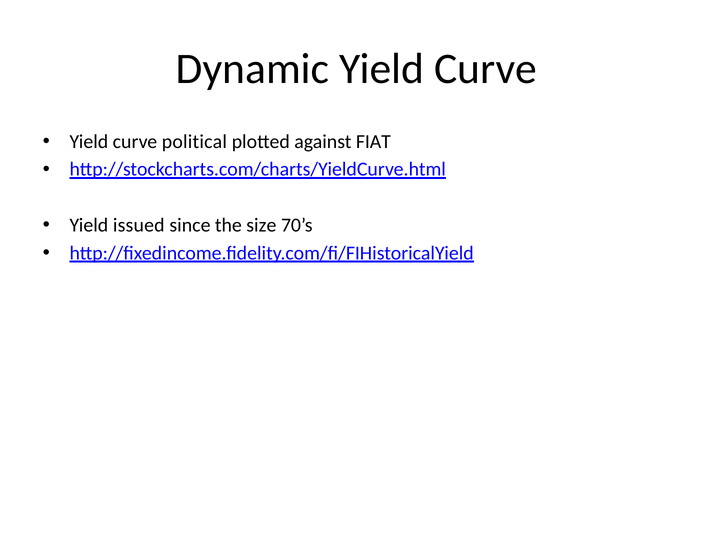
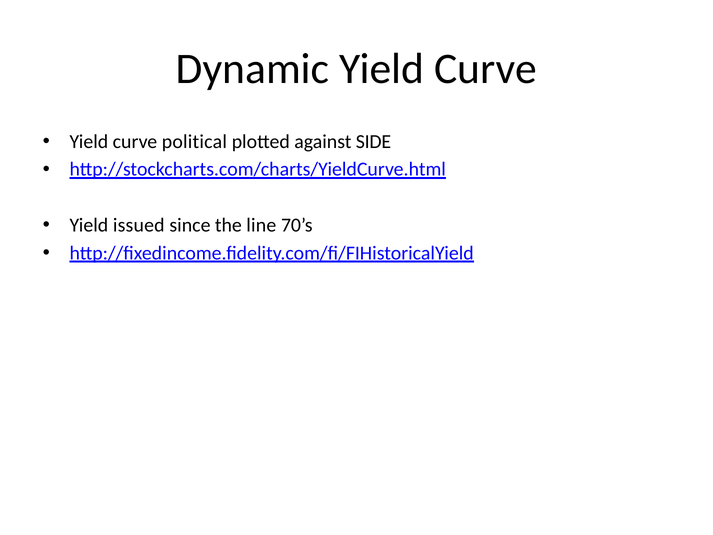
FIAT: FIAT -> SIDE
size: size -> line
